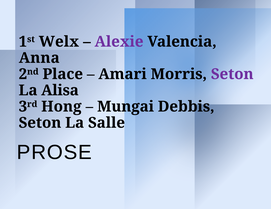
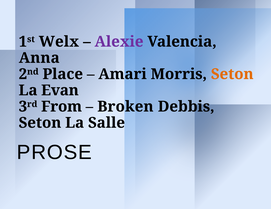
Seton at (232, 74) colour: purple -> orange
Alisa: Alisa -> Evan
Hong: Hong -> From
Mungai: Mungai -> Broken
